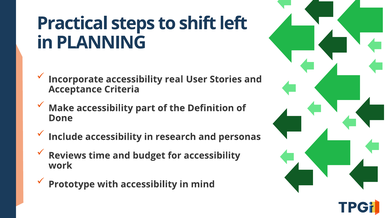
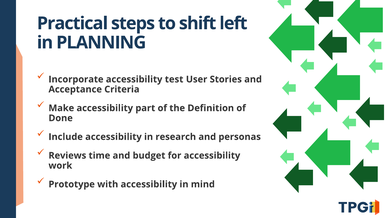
real: real -> test
